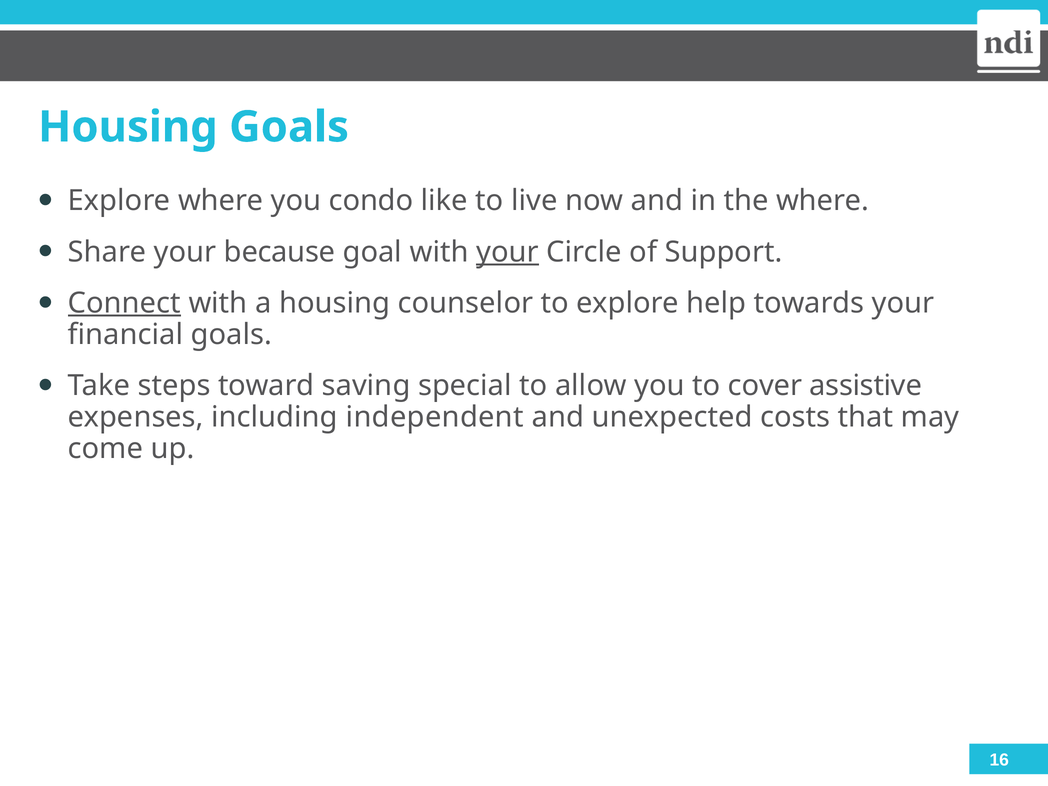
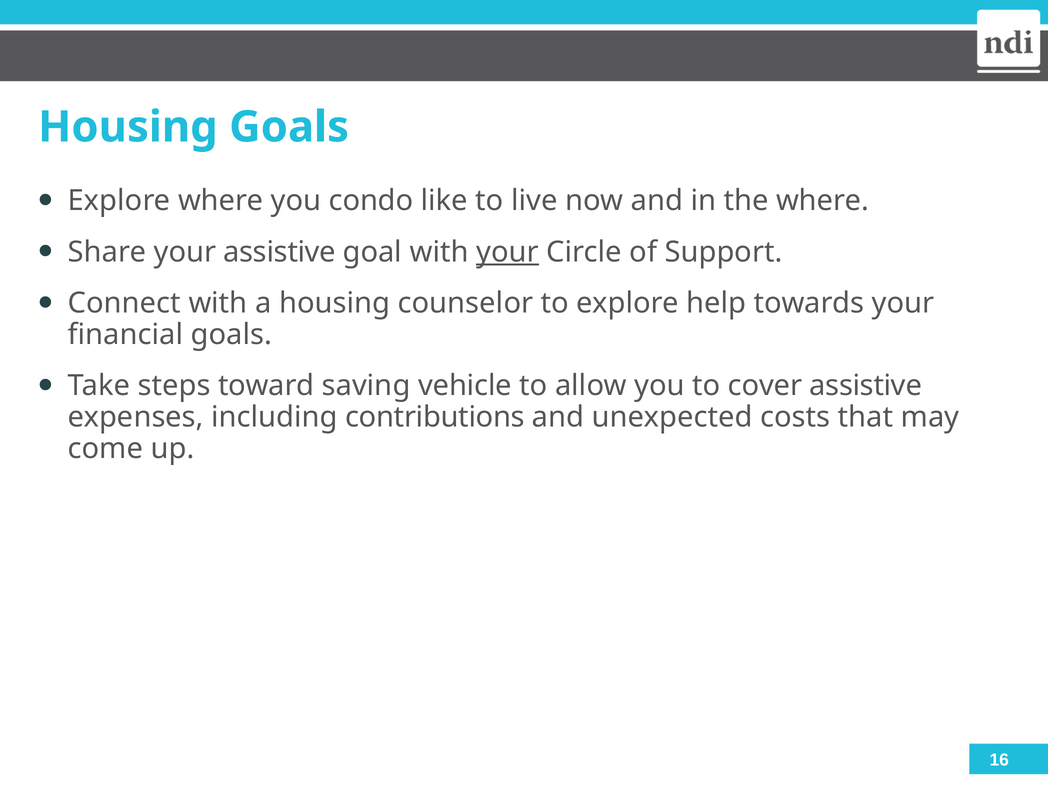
your because: because -> assistive
Connect underline: present -> none
special: special -> vehicle
independent: independent -> contributions
